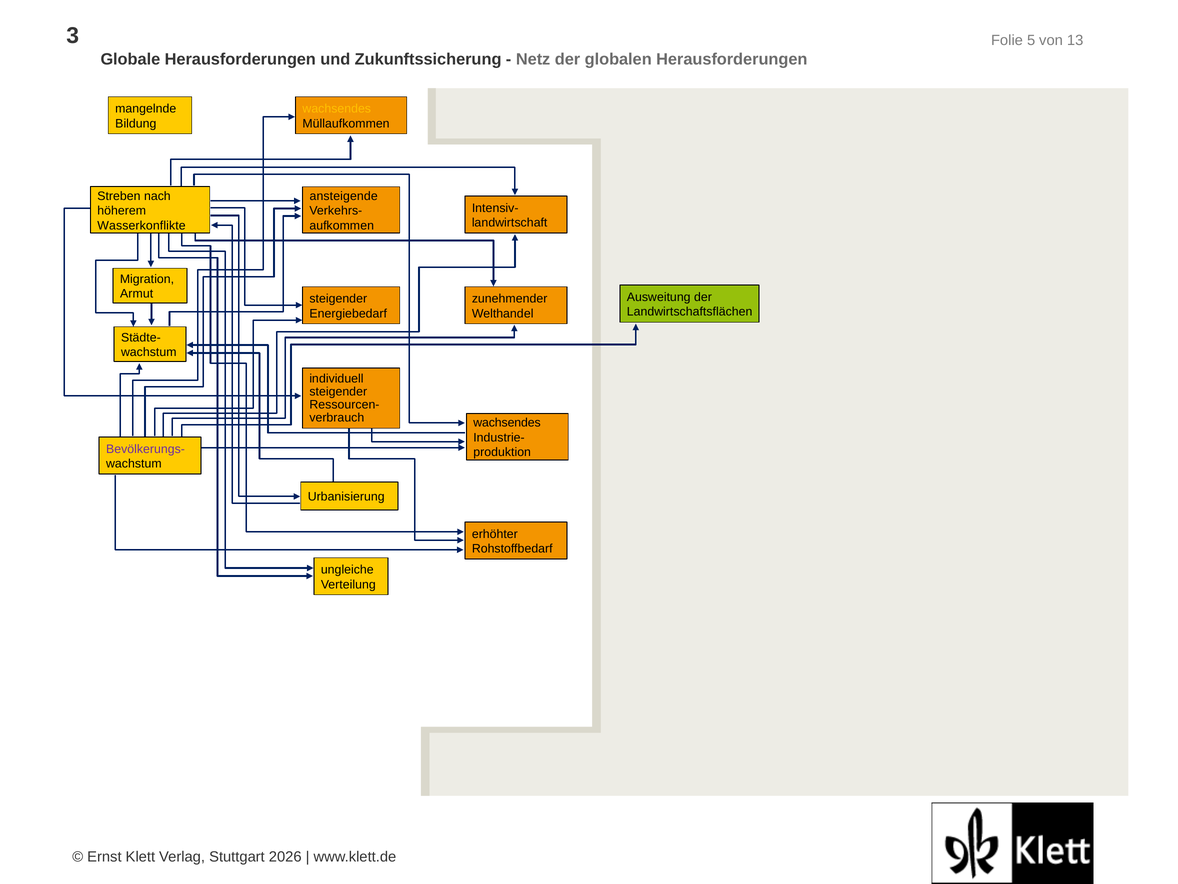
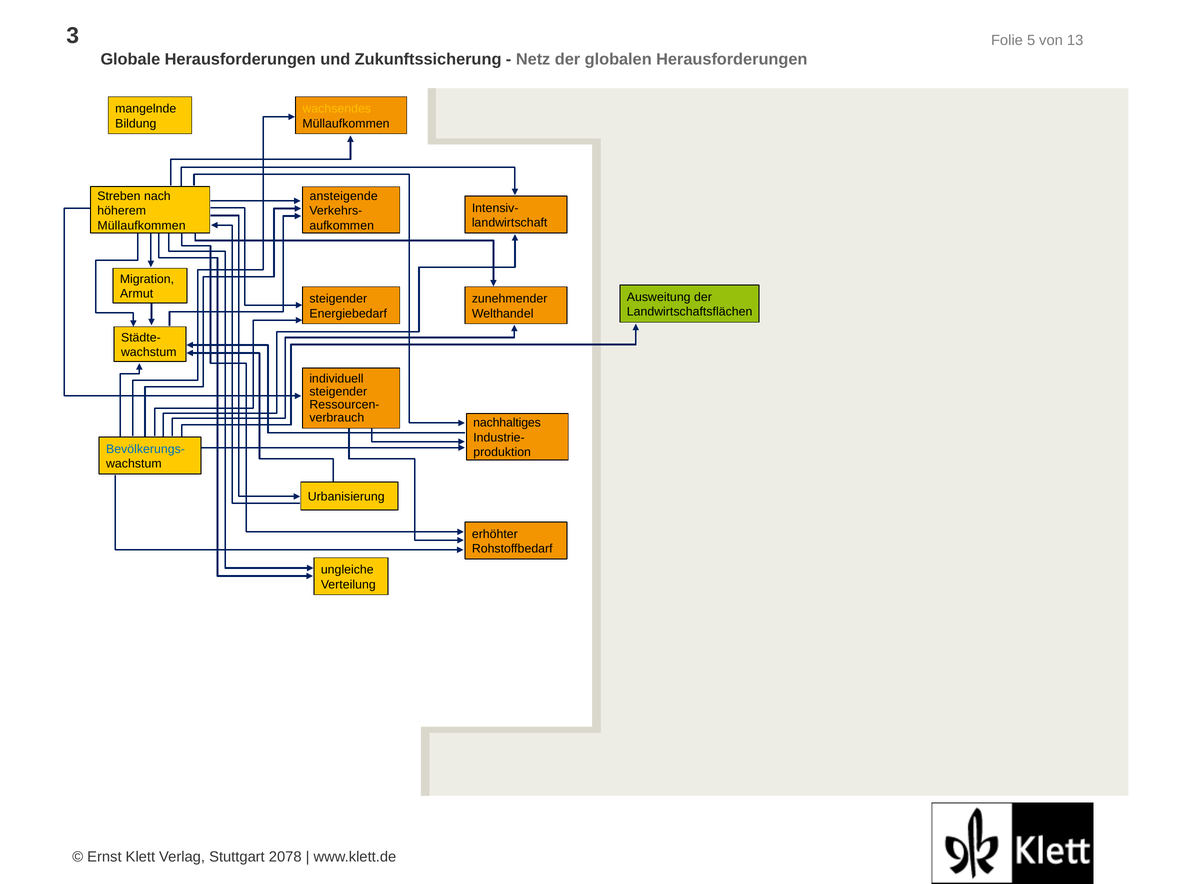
Wasserkonflikte at (142, 225): Wasserkonflikte -> Müllaufkommen
wachsendes at (507, 423): wachsendes -> nachhaltiges
Bevölkerungs- colour: purple -> blue
2026: 2026 -> 2078
